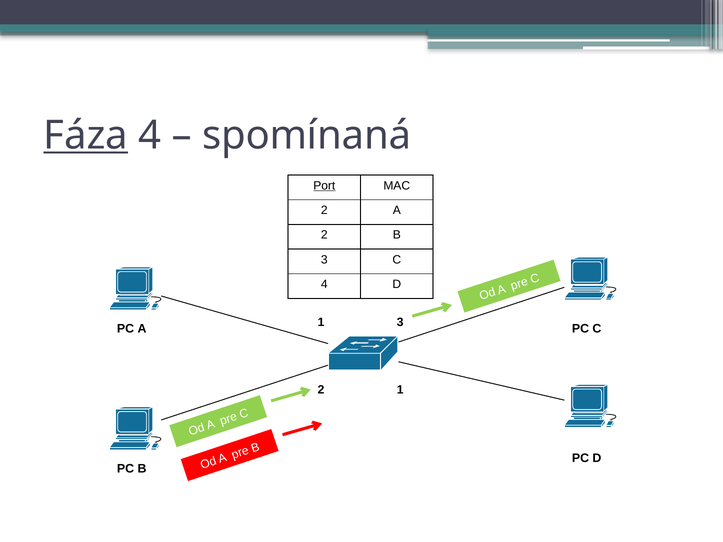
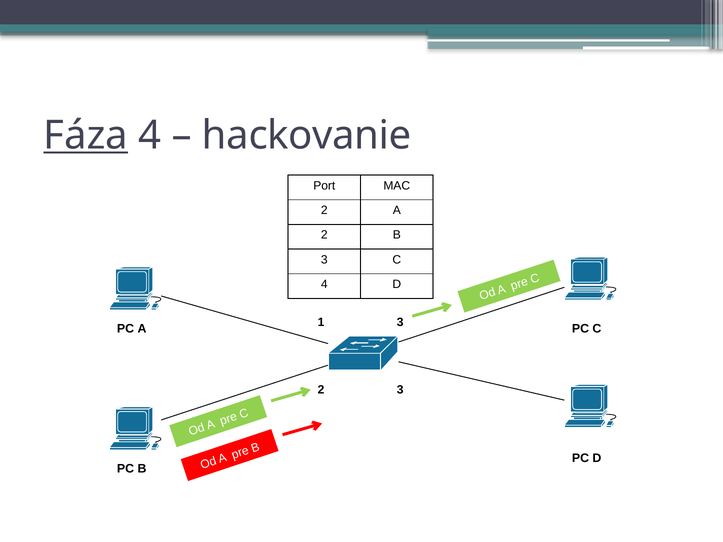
spomínaná: spomínaná -> hackovanie
Port underline: present -> none
2 1: 1 -> 3
